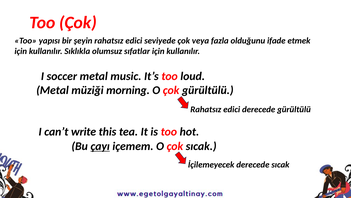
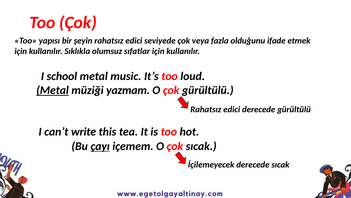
soccer: soccer -> school
Metal at (53, 90) underline: none -> present
morning: morning -> yazmam
